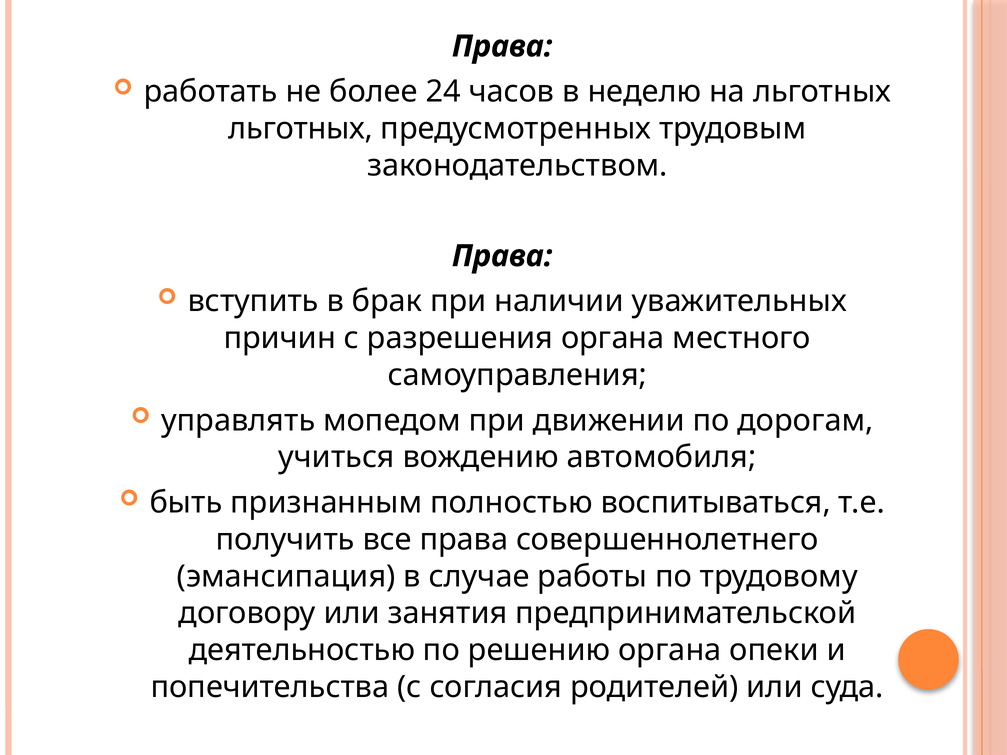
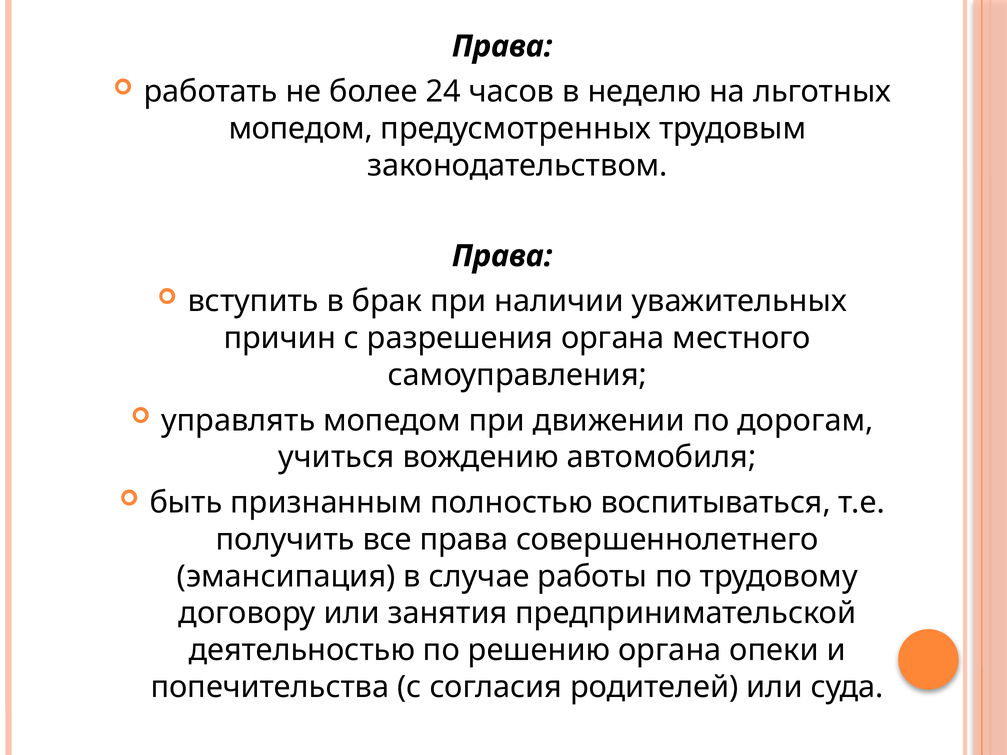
льготных at (301, 129): льготных -> мопедом
